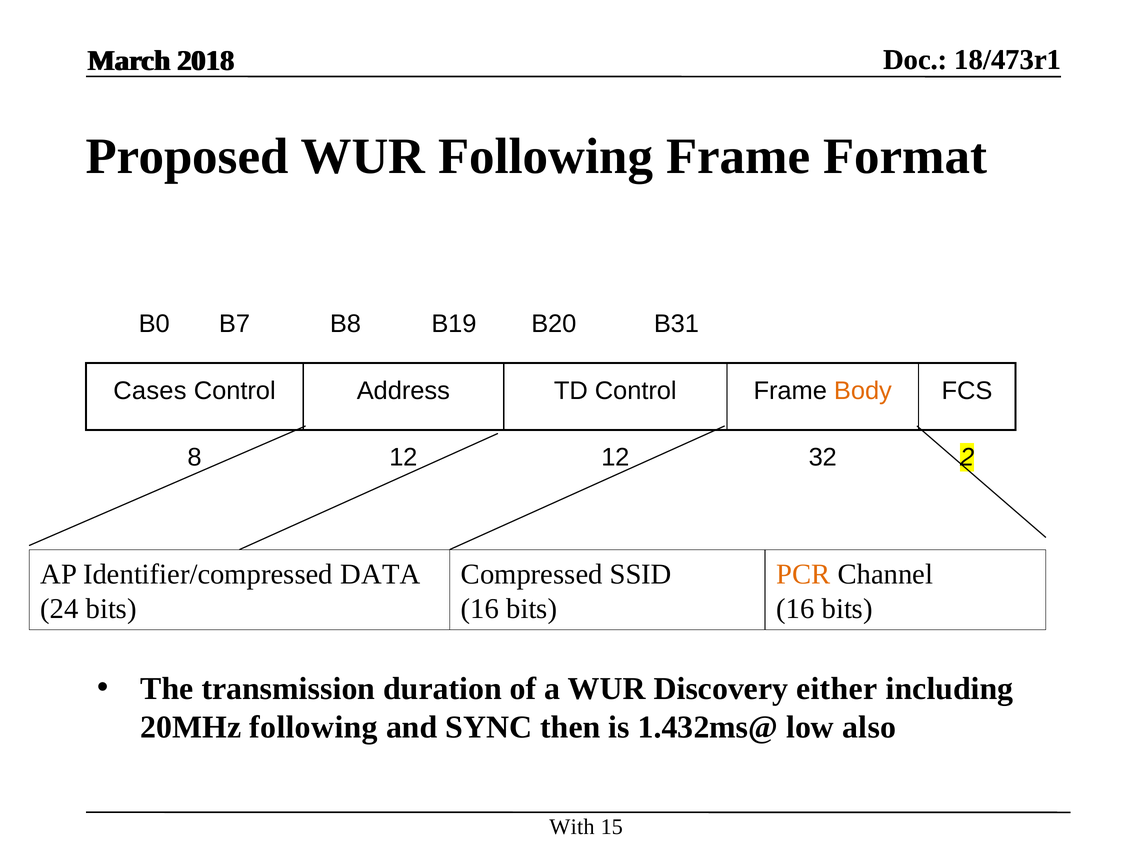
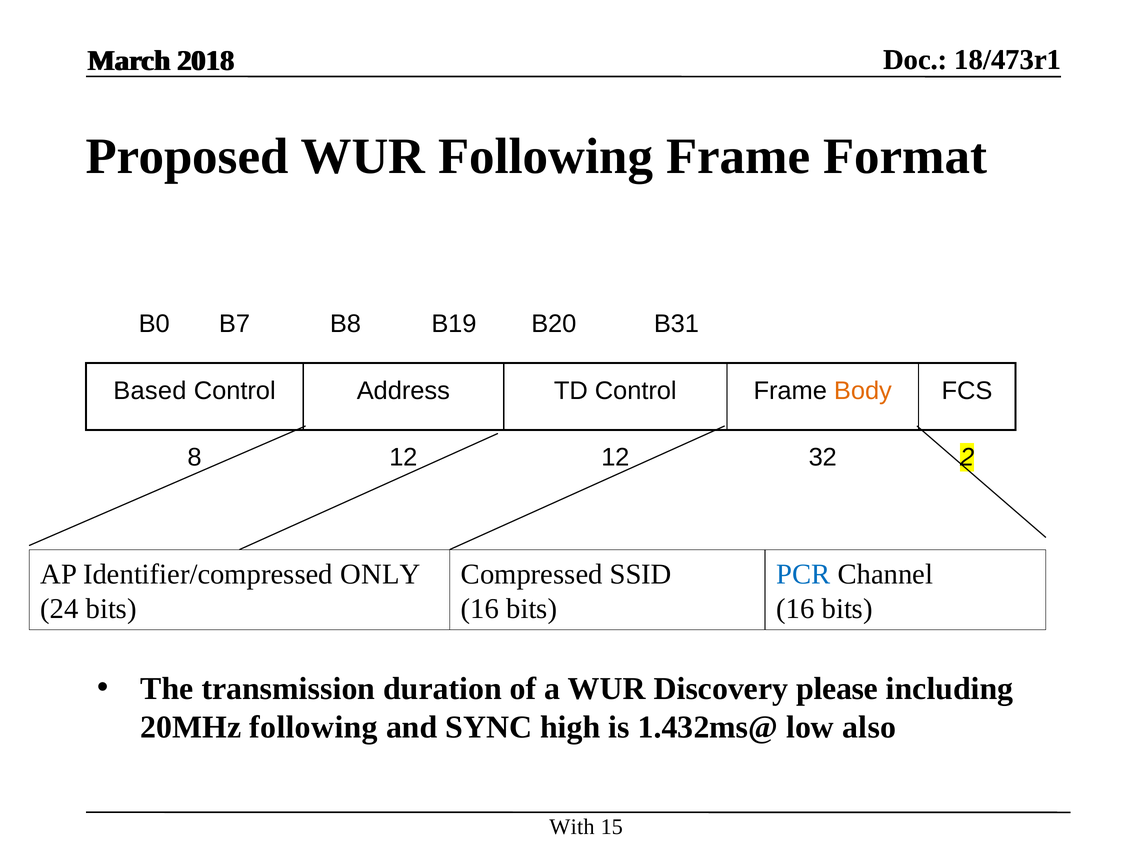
Cases: Cases -> Based
DATA: DATA -> ONLY
PCR colour: orange -> blue
either: either -> please
then: then -> high
